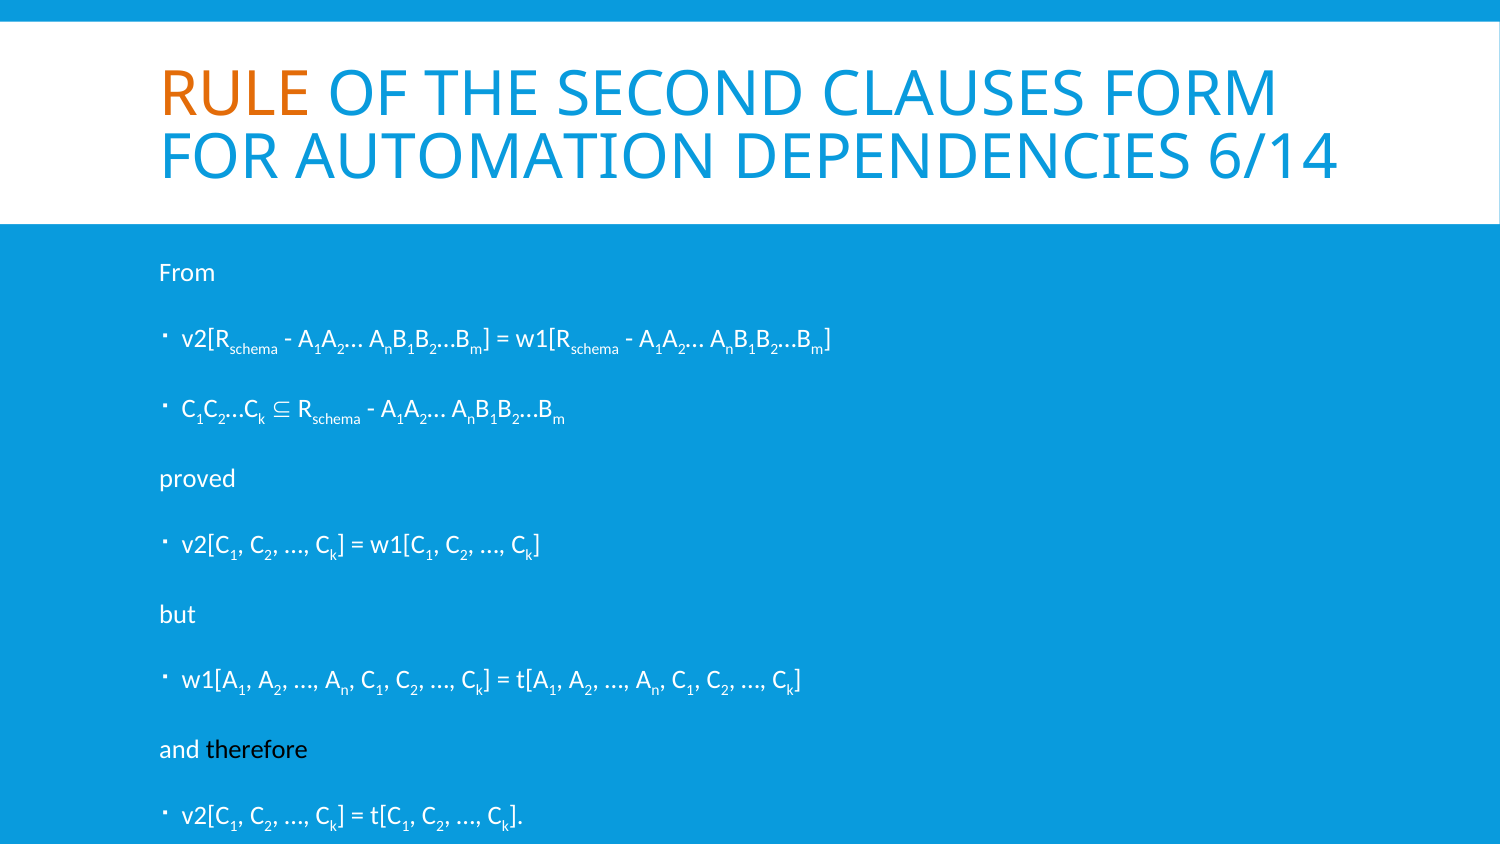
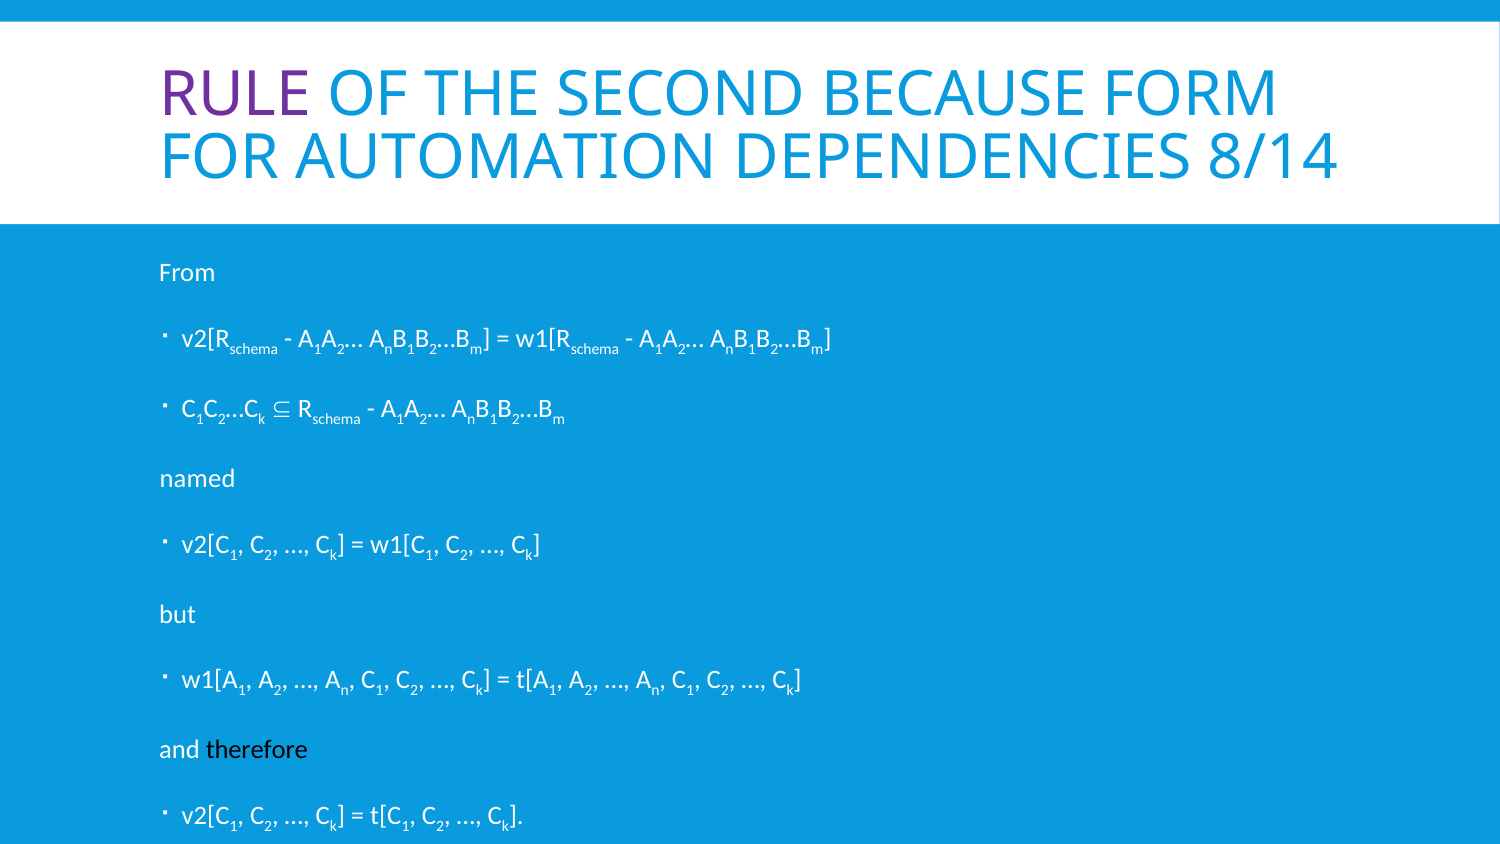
RULE colour: orange -> purple
CLAUSES: CLAUSES -> BECAUSE
6/14: 6/14 -> 8/14
proved: proved -> named
